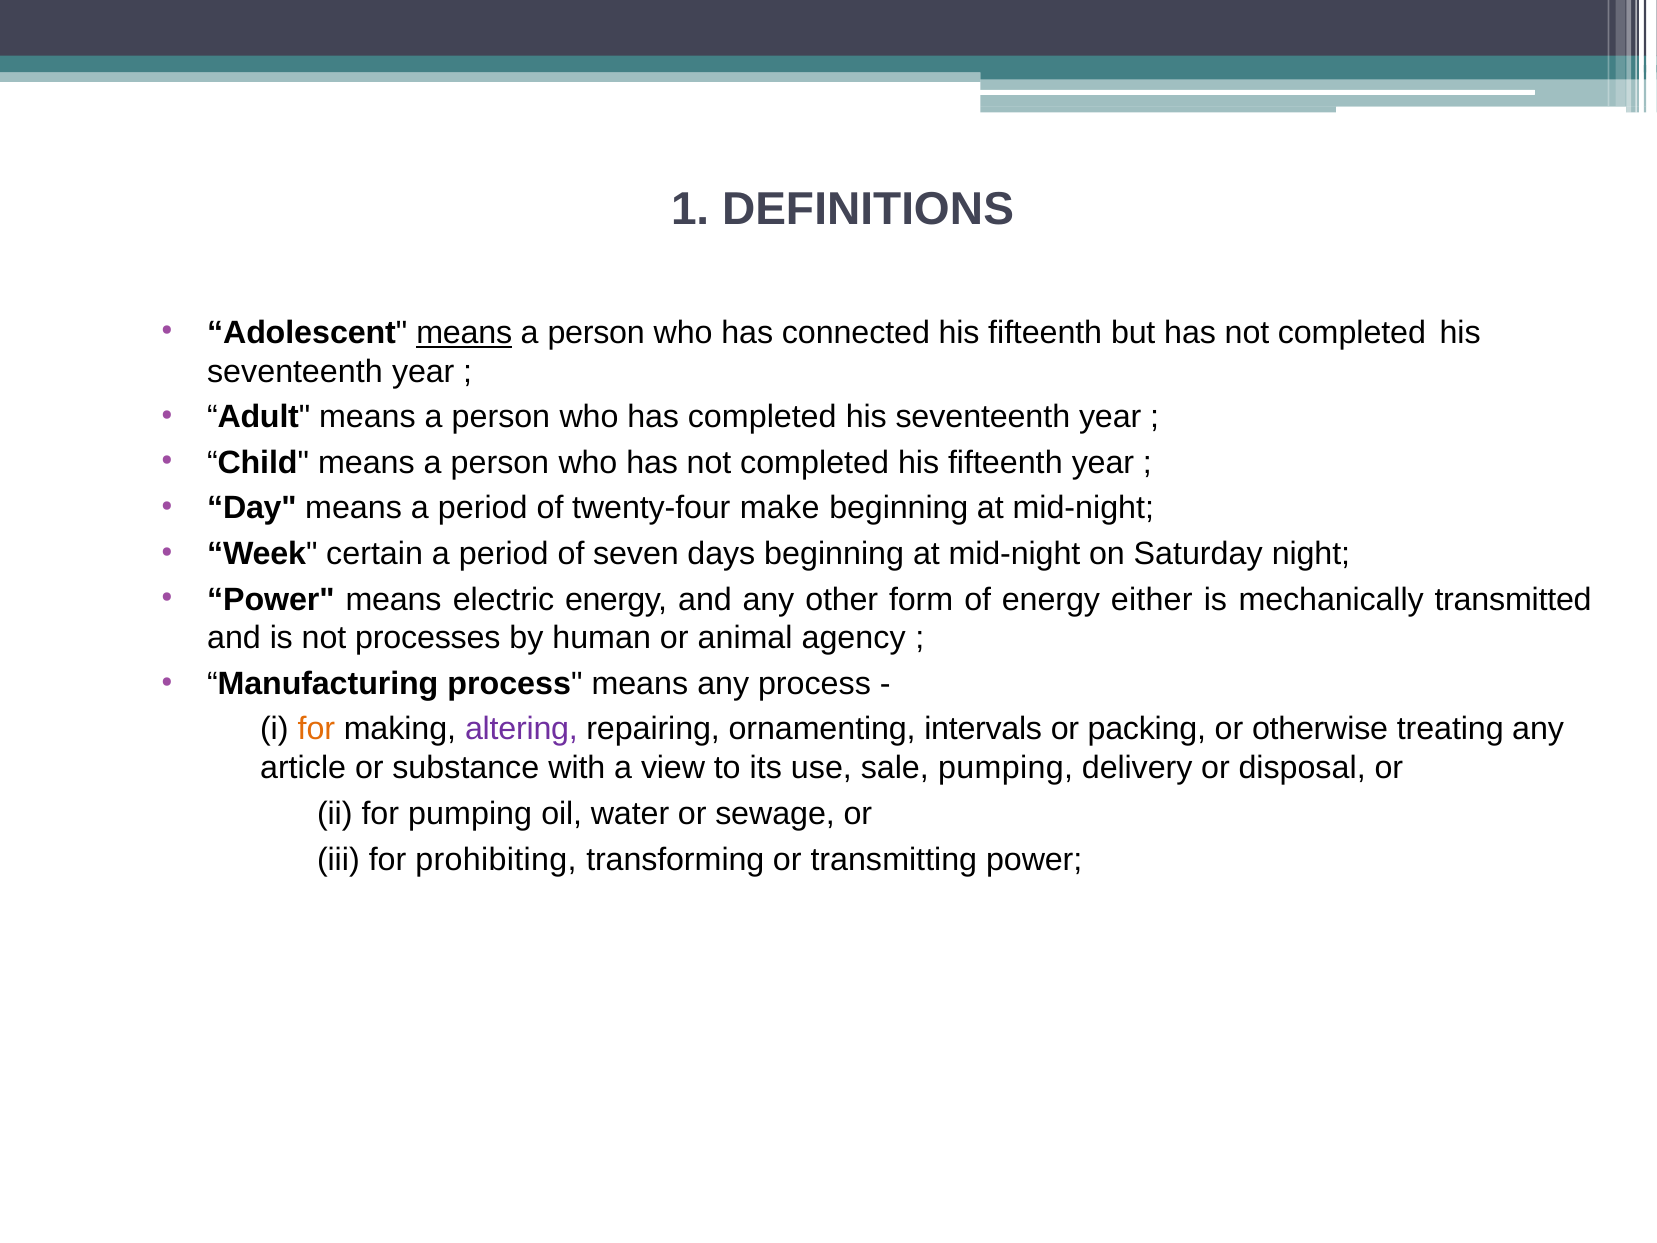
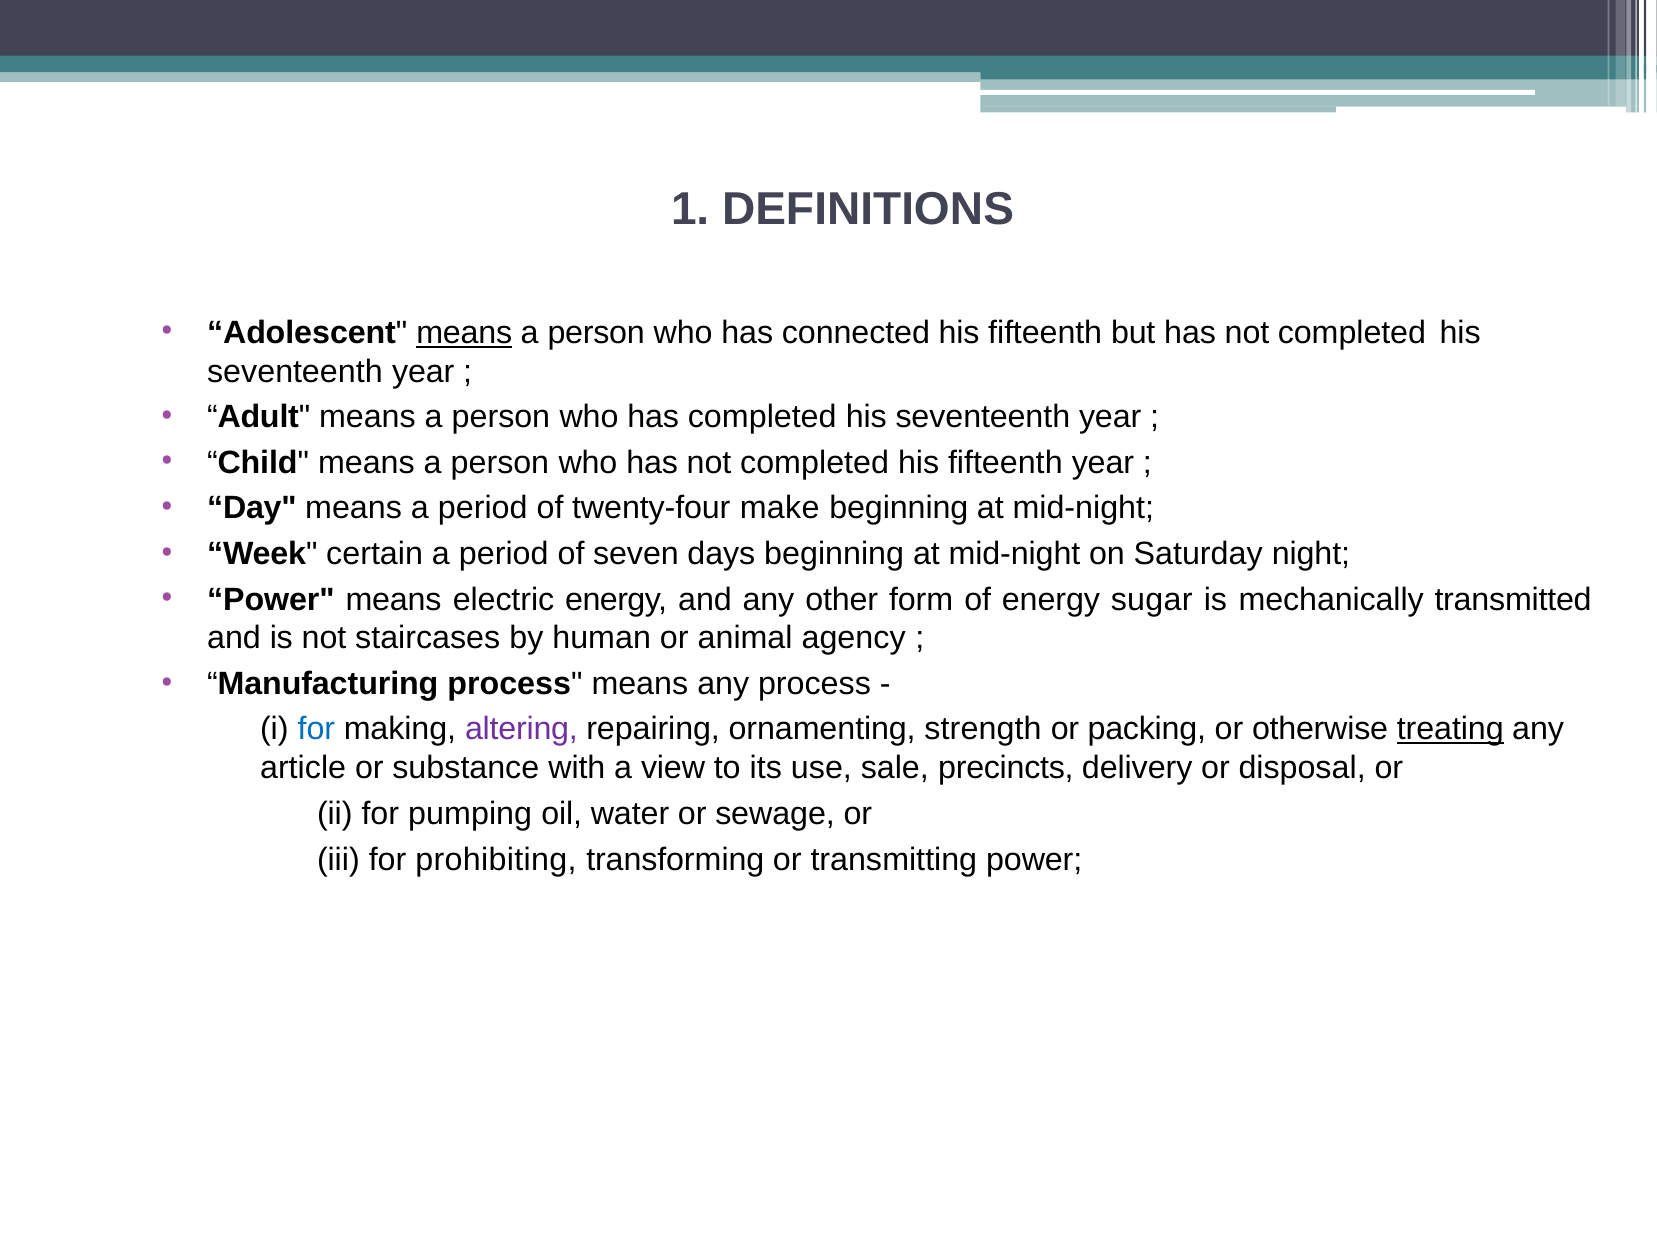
either: either -> sugar
processes: processes -> staircases
for at (316, 729) colour: orange -> blue
intervals: intervals -> strength
treating underline: none -> present
sale pumping: pumping -> precincts
